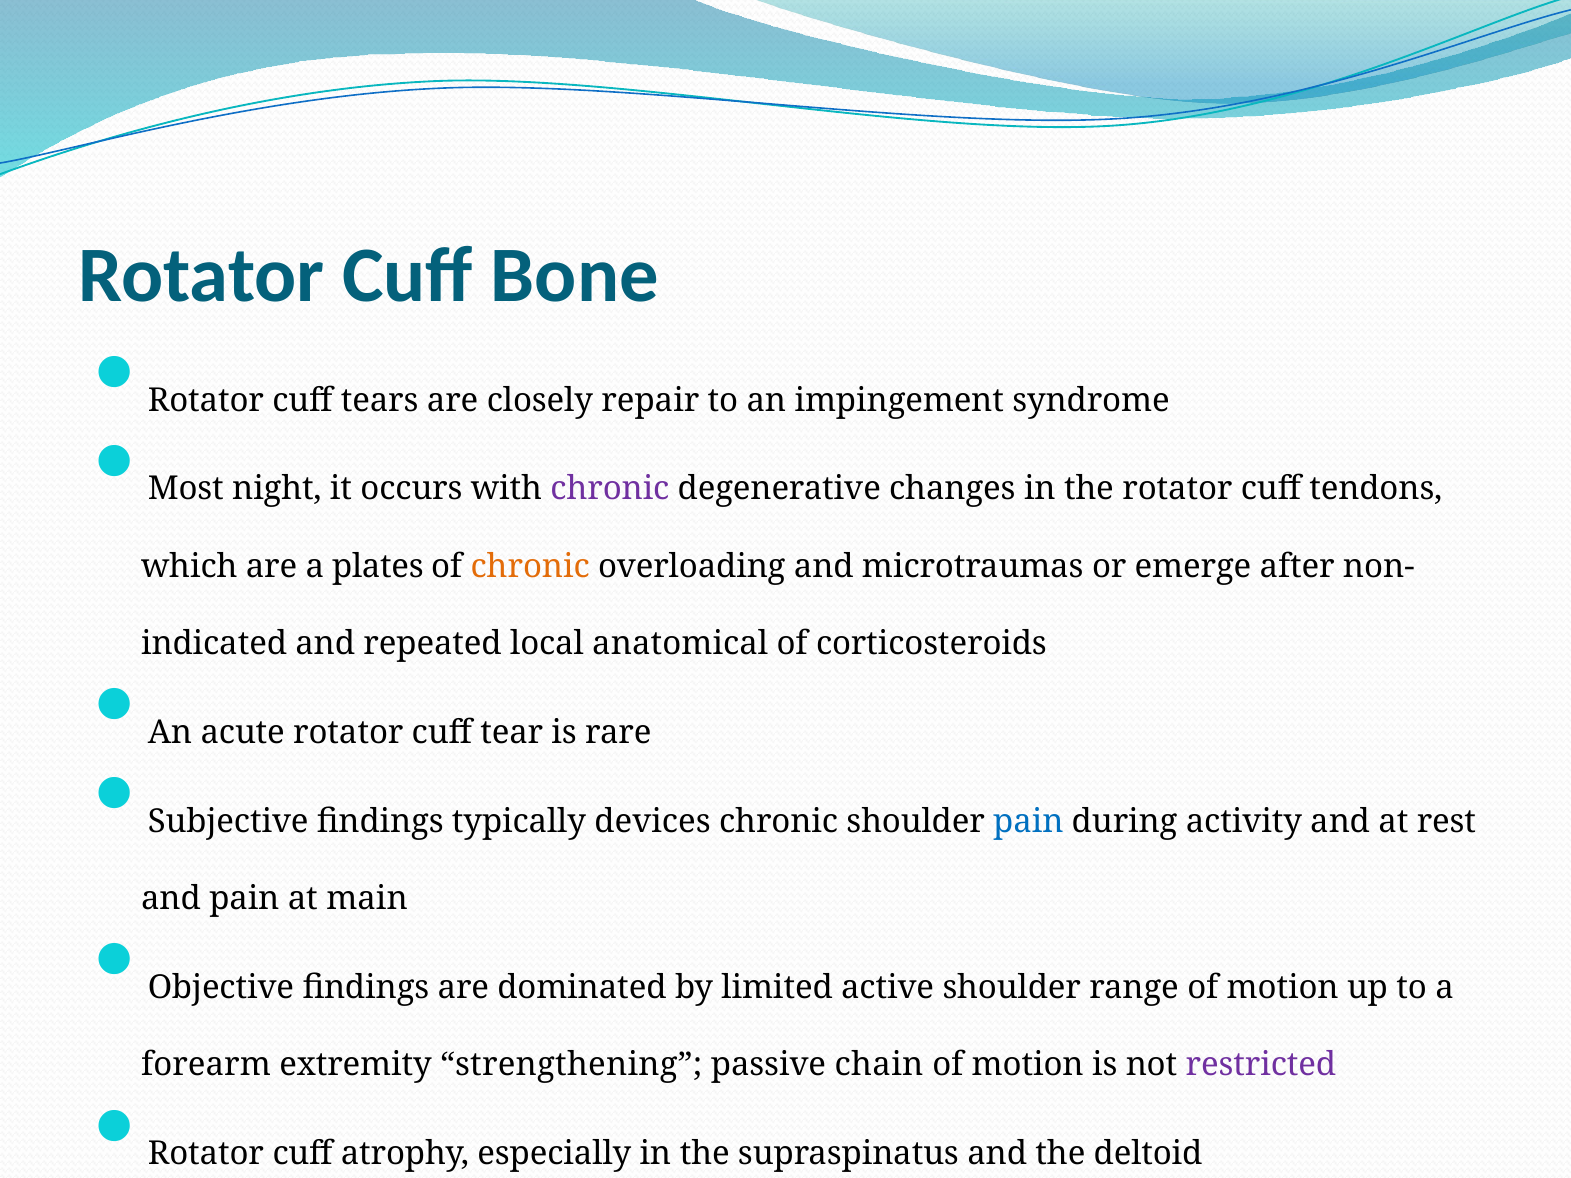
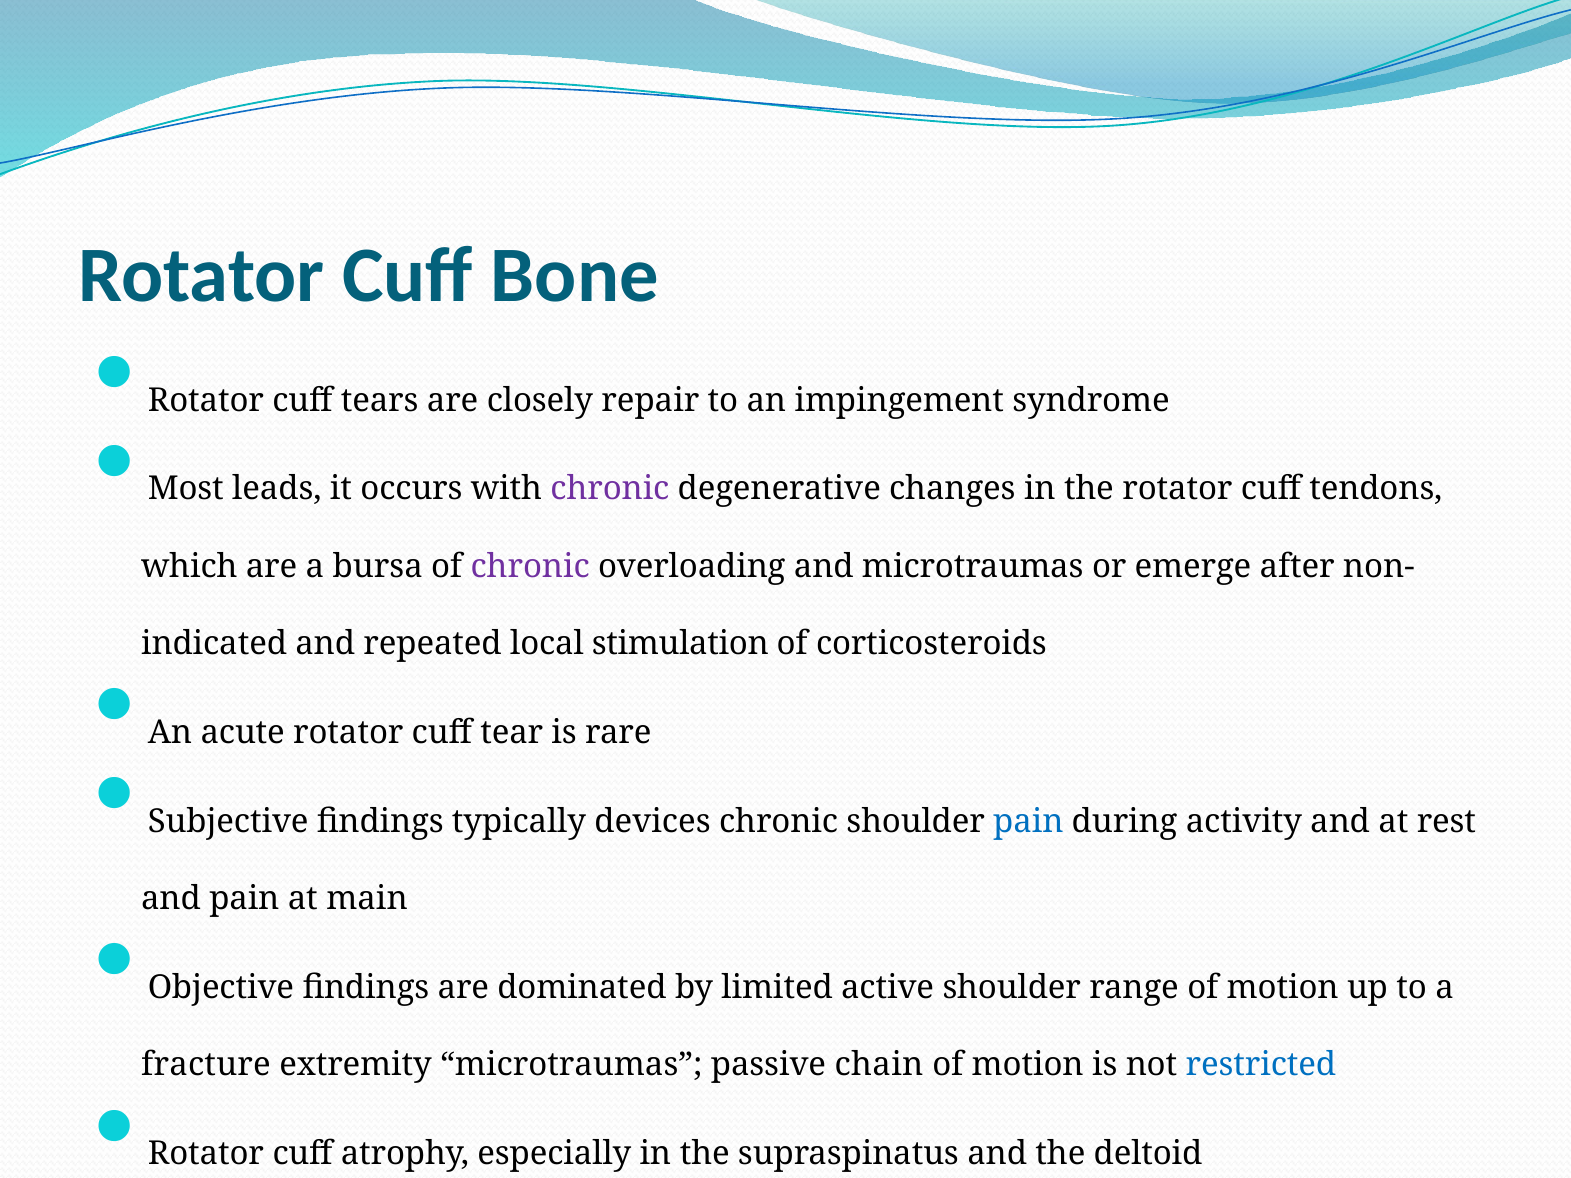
night: night -> leads
plates: plates -> bursa
chronic at (530, 566) colour: orange -> purple
anatomical: anatomical -> stimulation
forearm: forearm -> fracture
extremity strengthening: strengthening -> microtraumas
restricted colour: purple -> blue
